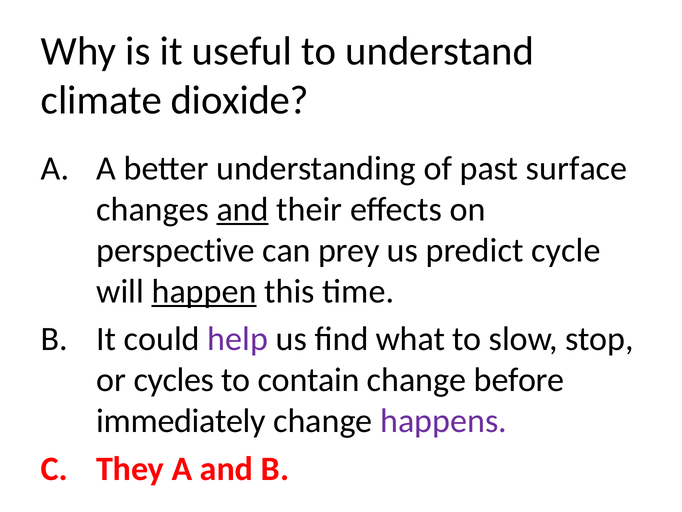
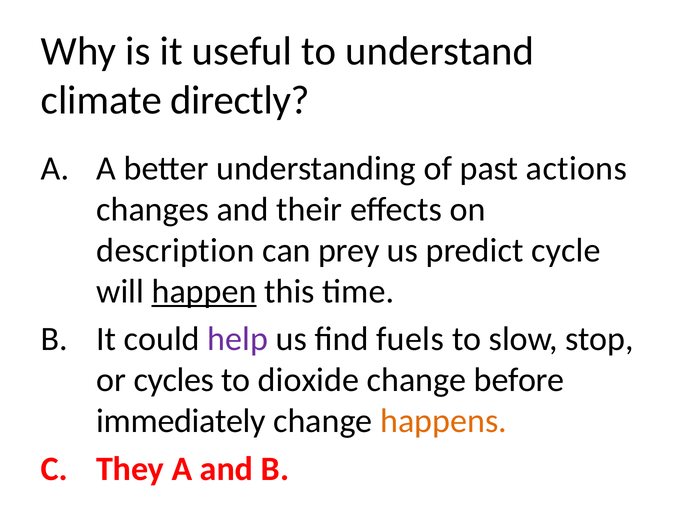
dioxide: dioxide -> directly
surface: surface -> actions
and at (243, 209) underline: present -> none
perspective: perspective -> description
what: what -> fuels
contain: contain -> dioxide
happens colour: purple -> orange
